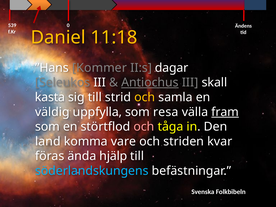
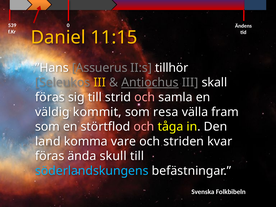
11:18: 11:18 -> 11:15
Kommer: Kommer -> Assuerus
dagar: dagar -> tillhör
III at (100, 83) colour: white -> yellow
kasta at (50, 97): kasta -> föras
och at (145, 97) colour: yellow -> pink
uppfylla: uppfylla -> kommit
fram underline: present -> none
hjälp: hjälp -> skull
